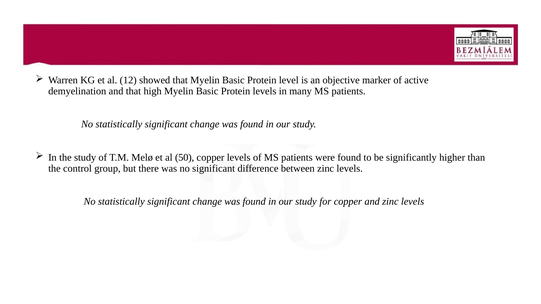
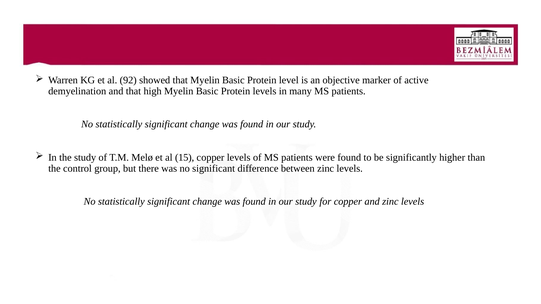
12: 12 -> 92
50: 50 -> 15
